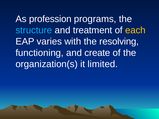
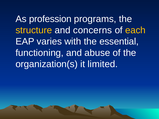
structure colour: light blue -> yellow
treatment: treatment -> concerns
resolving: resolving -> essential
create: create -> abuse
